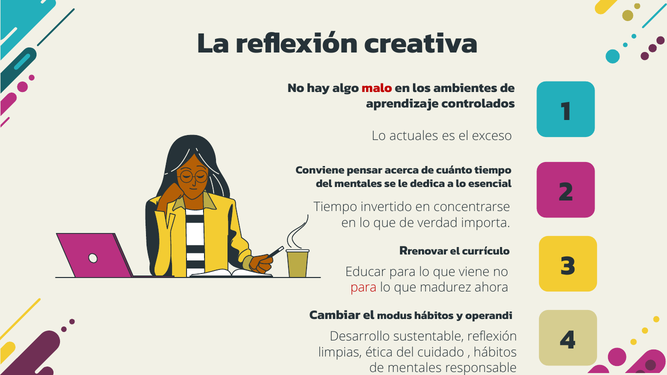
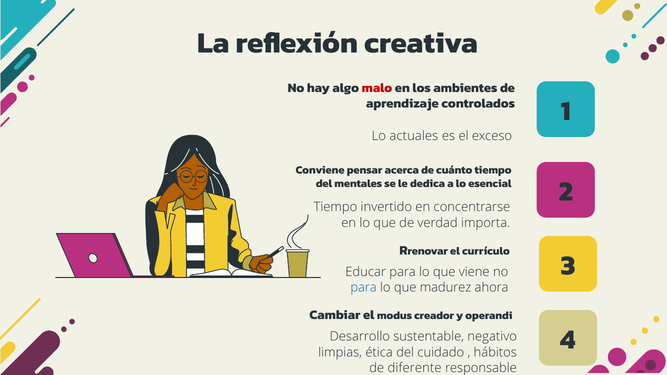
para at (364, 288) colour: red -> blue
modus hábitos: hábitos -> creador
sustentable reflexión: reflexión -> negativo
de mentales: mentales -> diferente
